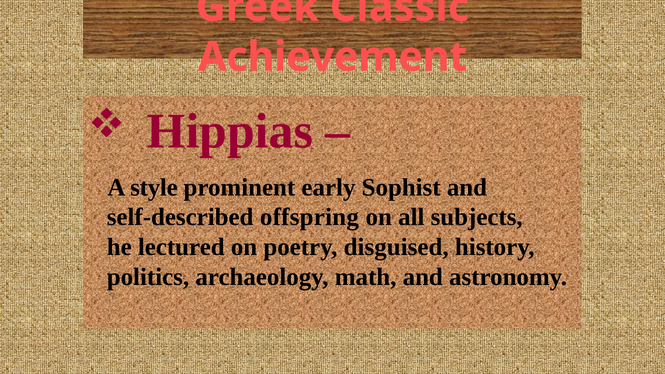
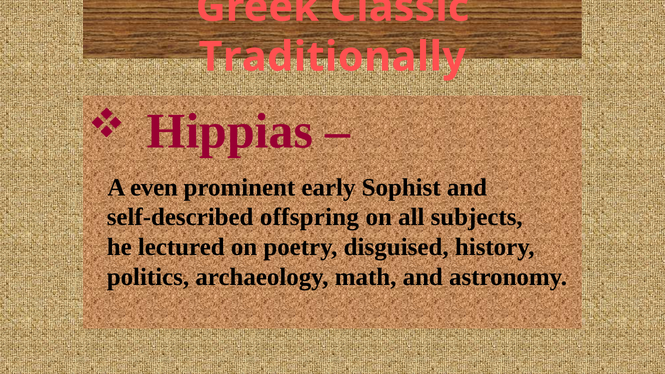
Achievement: Achievement -> Traditionally
style: style -> even
